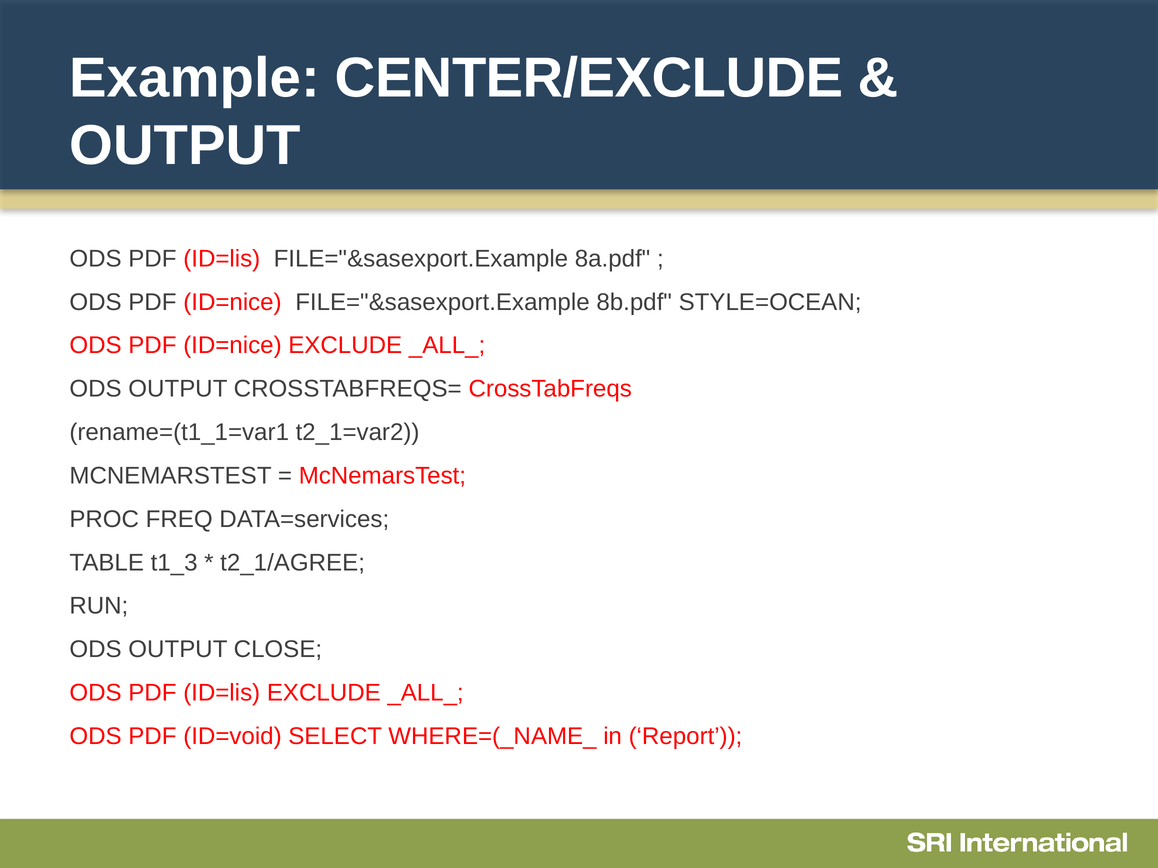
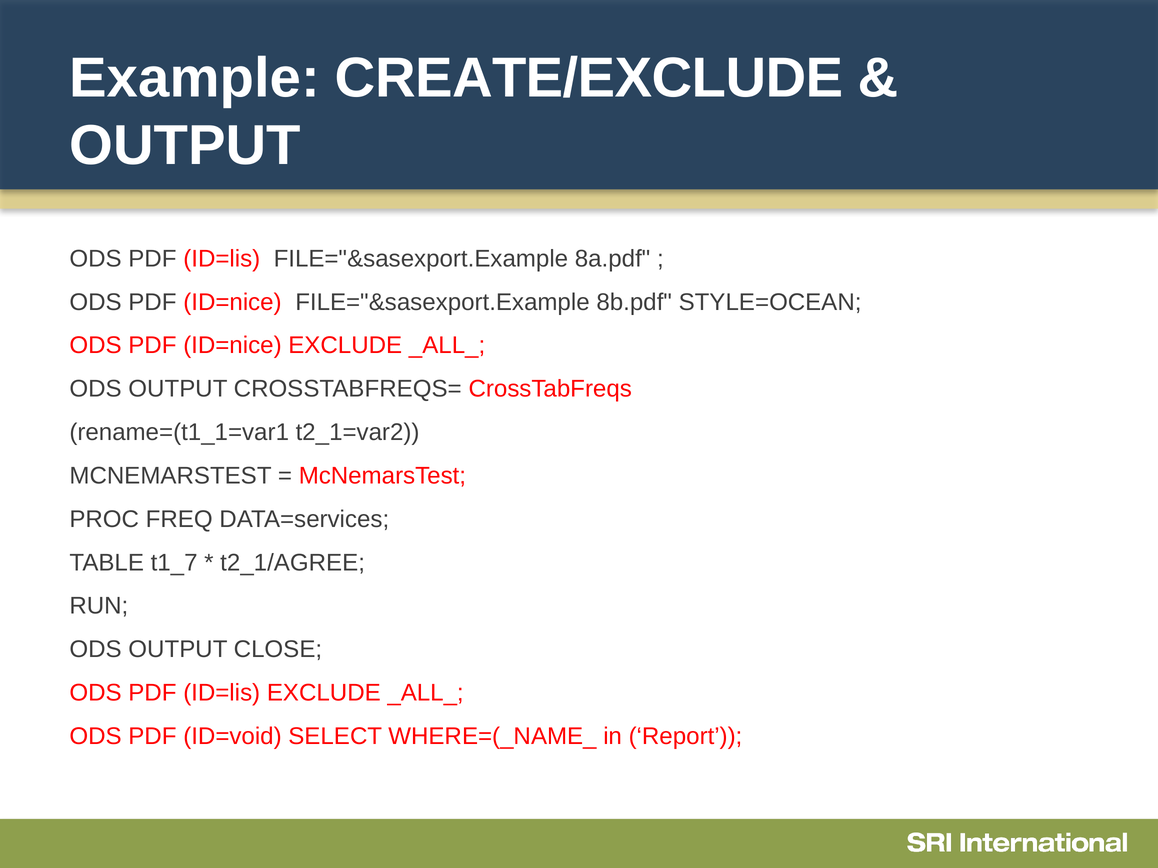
CENTER/EXCLUDE: CENTER/EXCLUDE -> CREATE/EXCLUDE
t1_3: t1_3 -> t1_7
